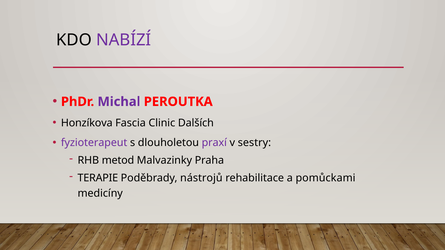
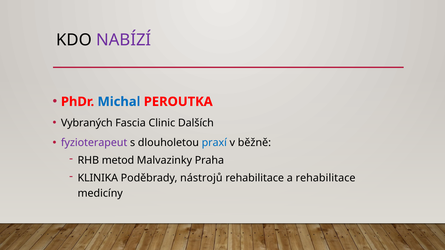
Michal colour: purple -> blue
Honzíkova: Honzíkova -> Vybraných
praxí colour: purple -> blue
sestry: sestry -> běžně
TERAPIE: TERAPIE -> KLINIKA
a pomůckami: pomůckami -> rehabilitace
